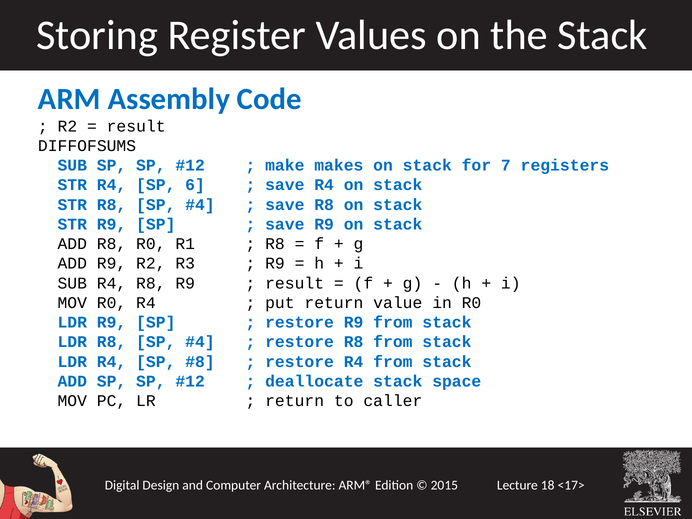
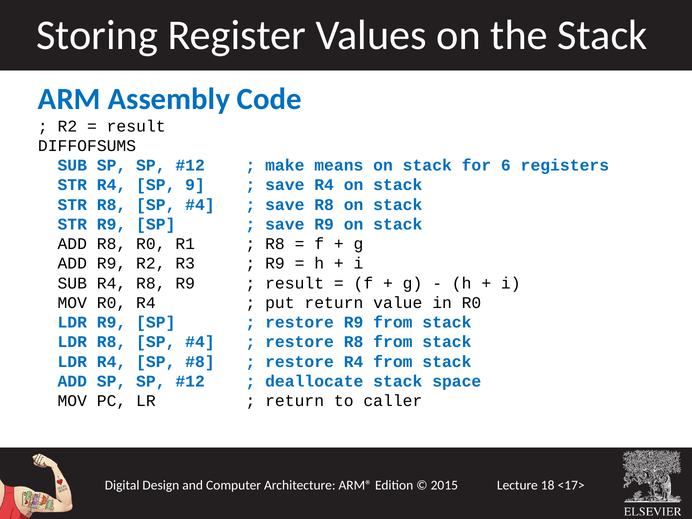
makes: makes -> means
7: 7 -> 6
6: 6 -> 9
